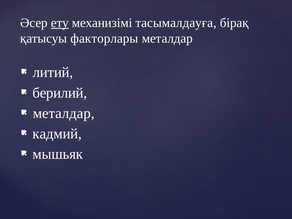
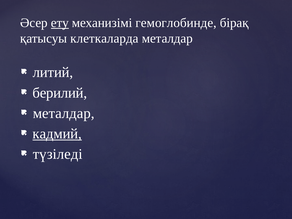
тасымалдауға: тасымалдауға -> гемоглобинде
факторлары: факторлары -> клеткаларда
кадмий underline: none -> present
мышьяк: мышьяк -> түзіледі
